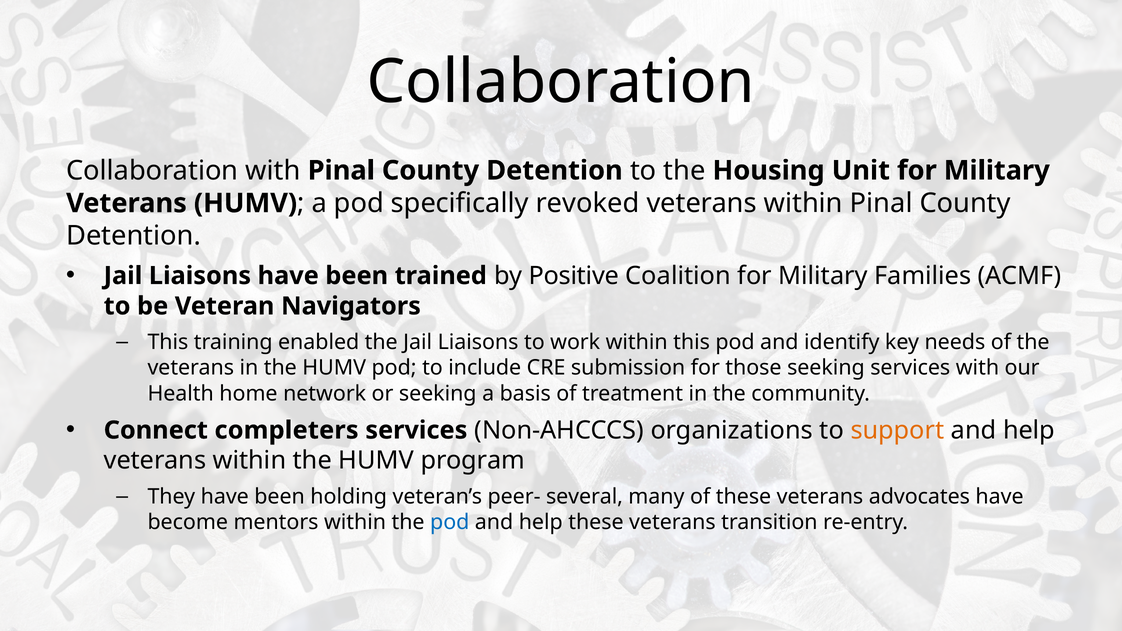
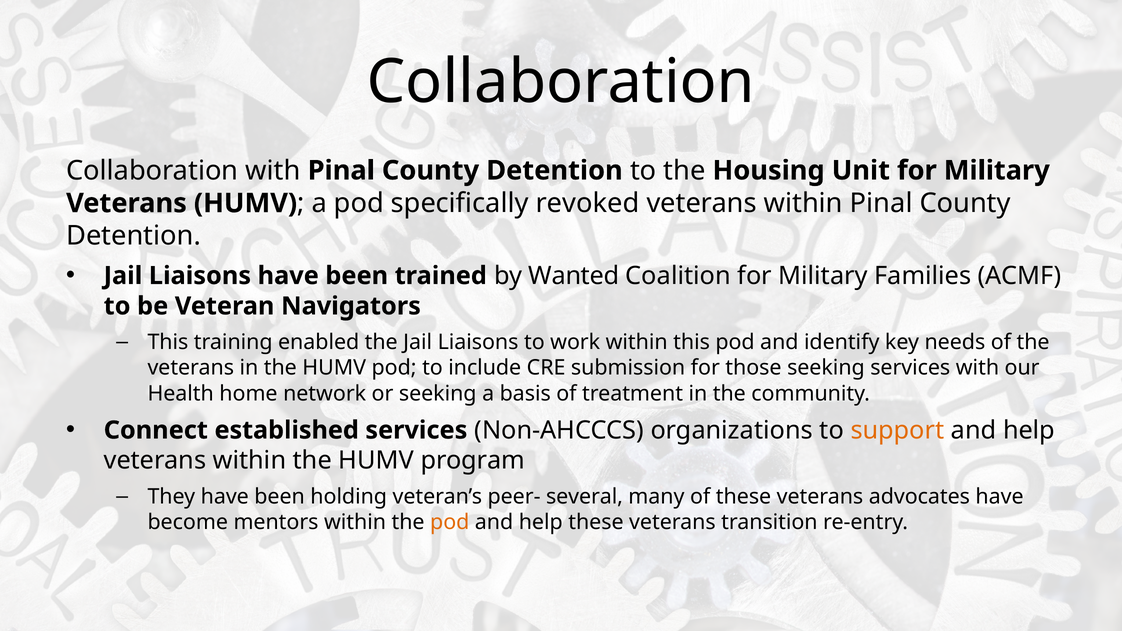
Positive: Positive -> Wanted
completers: completers -> established
pod at (450, 522) colour: blue -> orange
